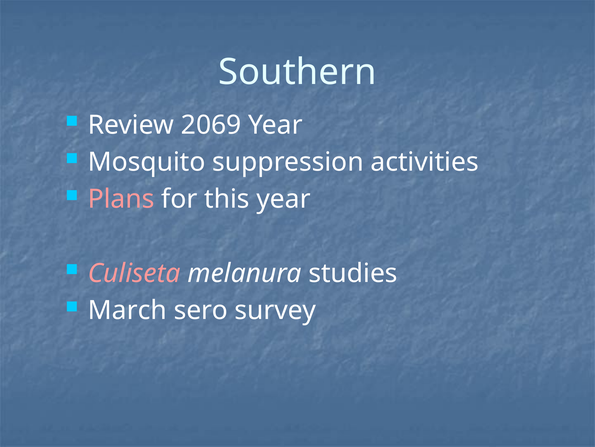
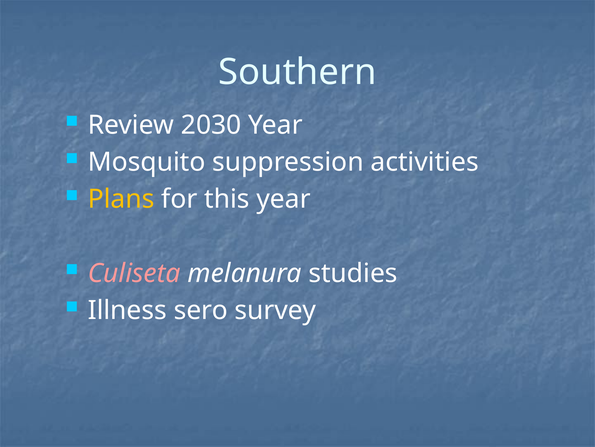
2069: 2069 -> 2030
Plans colour: pink -> yellow
March: March -> Illness
